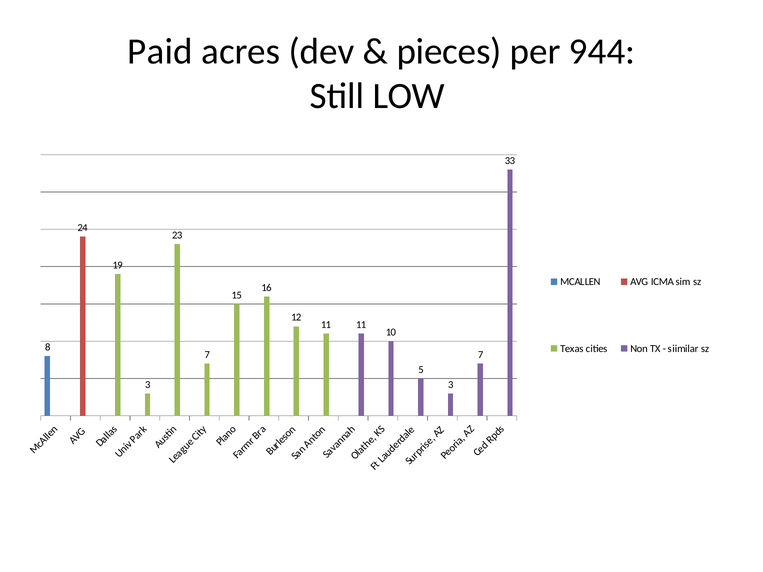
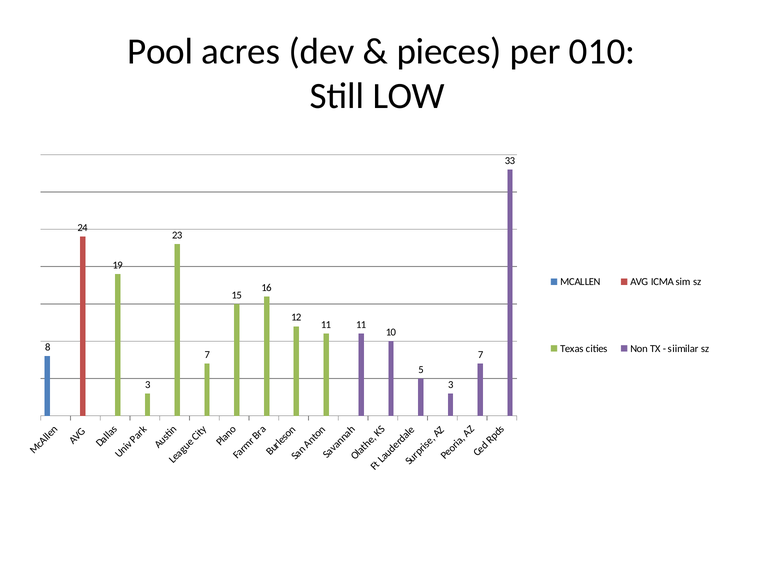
Paid: Paid -> Pool
944: 944 -> 010
